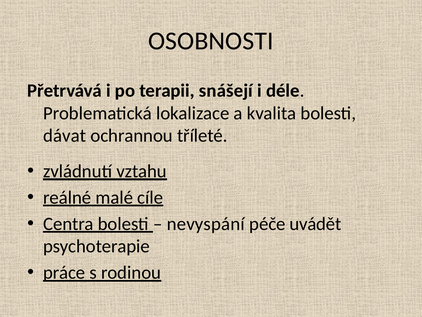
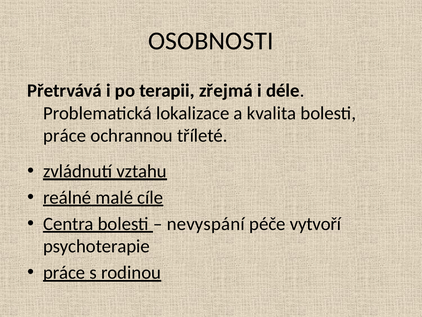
snášejí: snášejí -> zřejmá
dávat at (65, 136): dávat -> práce
uvádět: uvádět -> vytvoří
